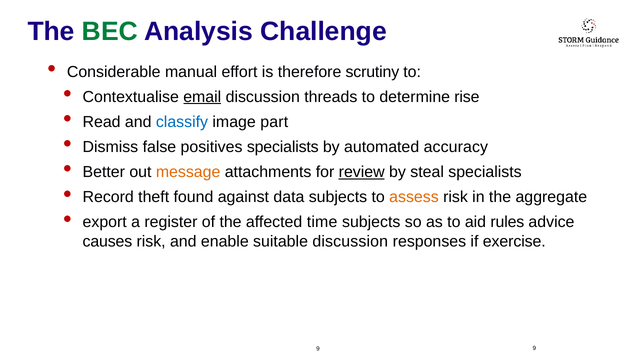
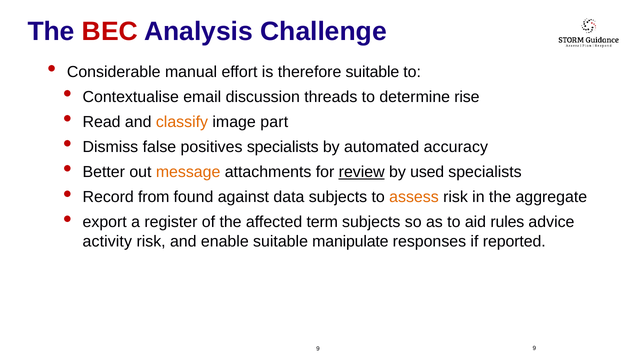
BEC colour: green -> red
therefore scrutiny: scrutiny -> suitable
email underline: present -> none
classify colour: blue -> orange
steal: steal -> used
theft: theft -> from
time: time -> term
causes: causes -> activity
suitable discussion: discussion -> manipulate
exercise: exercise -> reported
